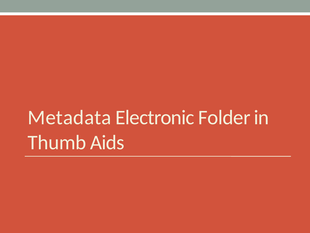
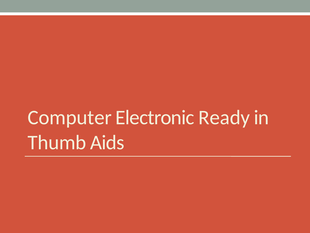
Metadata: Metadata -> Computer
Folder: Folder -> Ready
